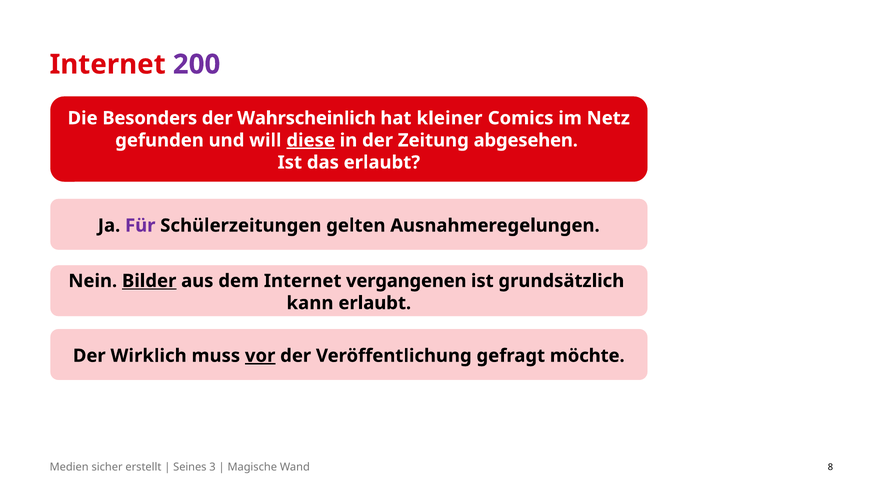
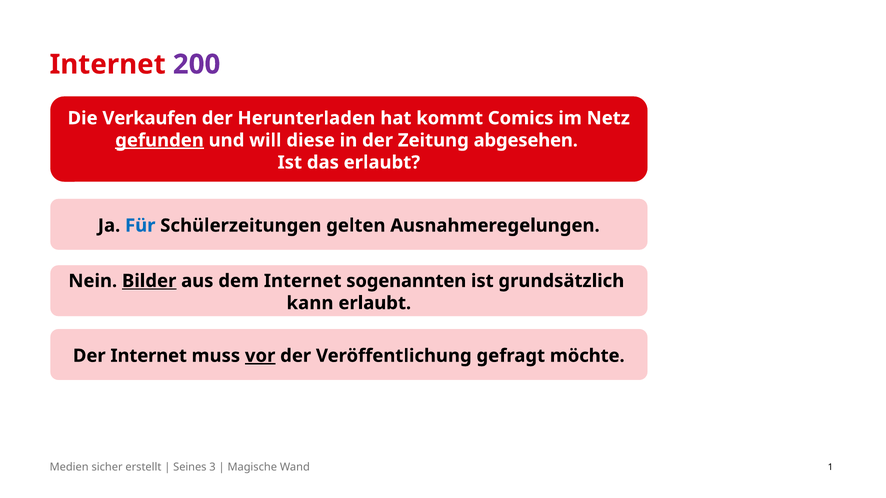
Besonders: Besonders -> Verkaufen
Wahrscheinlich: Wahrscheinlich -> Herunterladen
kleiner: kleiner -> kommt
gefunden underline: none -> present
diese underline: present -> none
Für colour: purple -> blue
vergangenen: vergangenen -> sogenannten
Der Wirklich: Wirklich -> Internet
8: 8 -> 1
